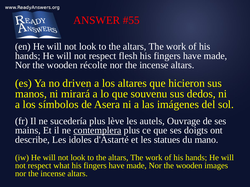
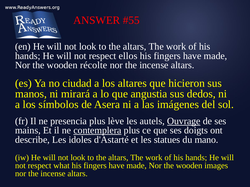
flesh: flesh -> ellos
driven: driven -> ciudad
souvenu: souvenu -> angustia
sucedería: sucedería -> presencia
Ouvrage underline: none -> present
